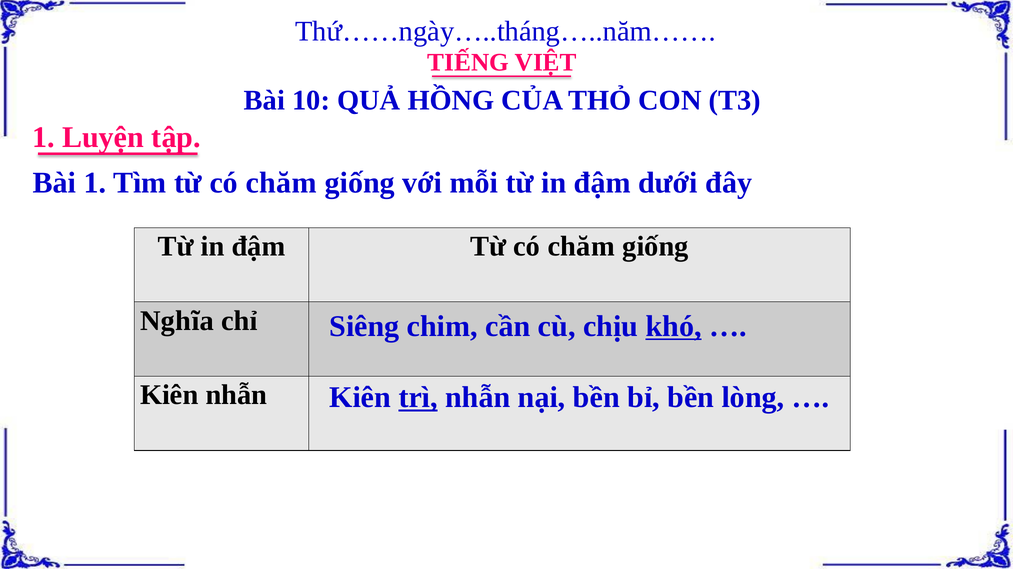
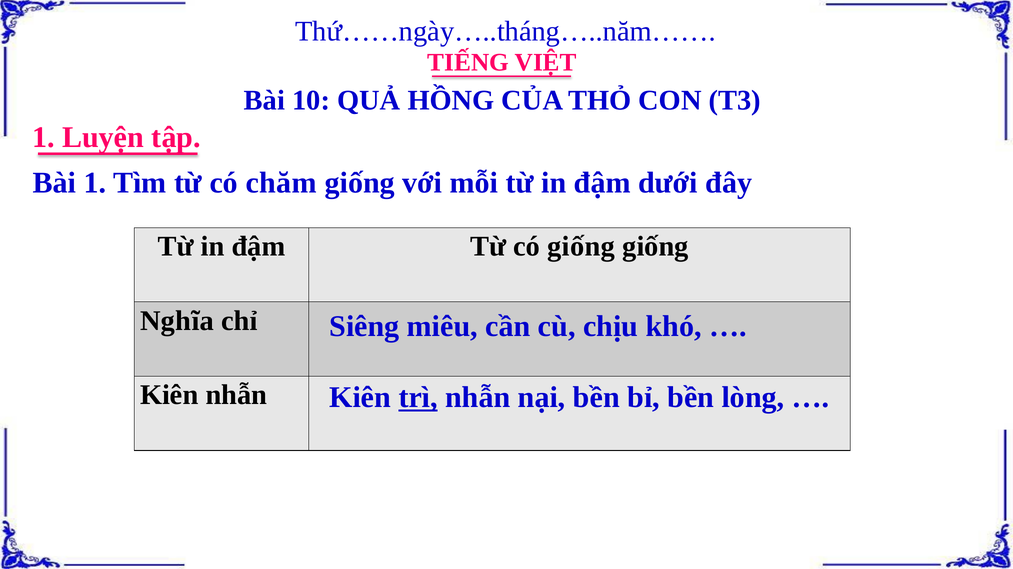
đậm Từ có chăm: chăm -> giống
chim: chim -> miêu
khó underline: present -> none
